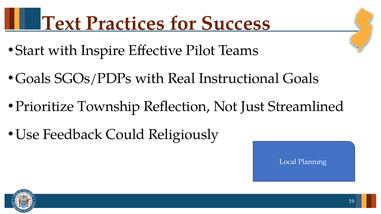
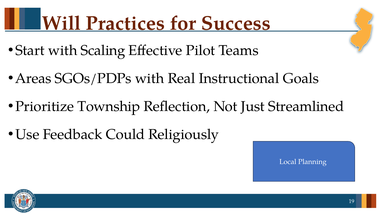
Text: Text -> Will
Inspire: Inspire -> Scaling
Goals at (33, 79): Goals -> Areas
